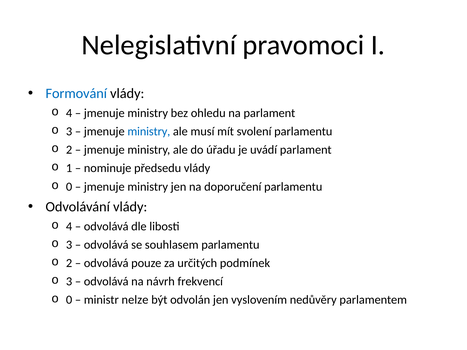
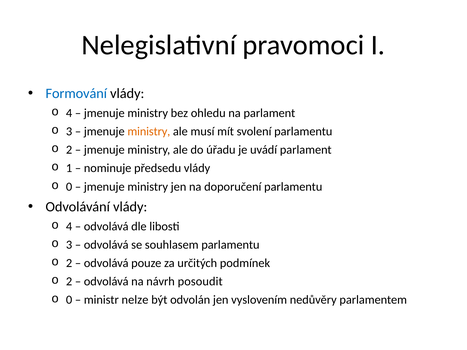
ministry at (149, 131) colour: blue -> orange
3 at (69, 282): 3 -> 2
frekvencí: frekvencí -> posoudit
